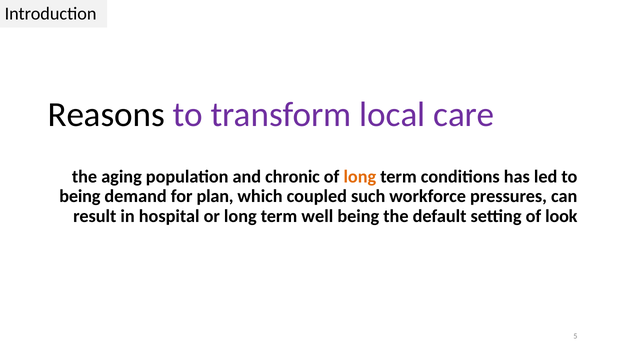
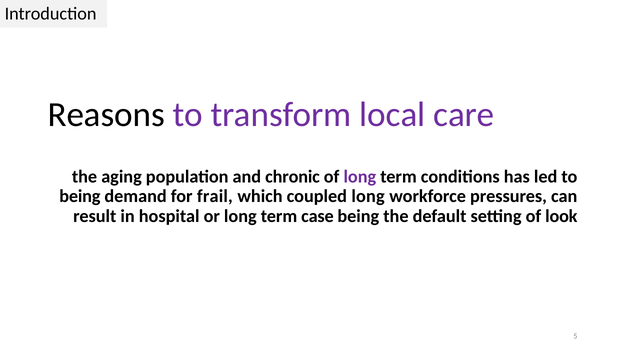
long at (360, 176) colour: orange -> purple
plan: plan -> frail
coupled such: such -> long
well: well -> case
